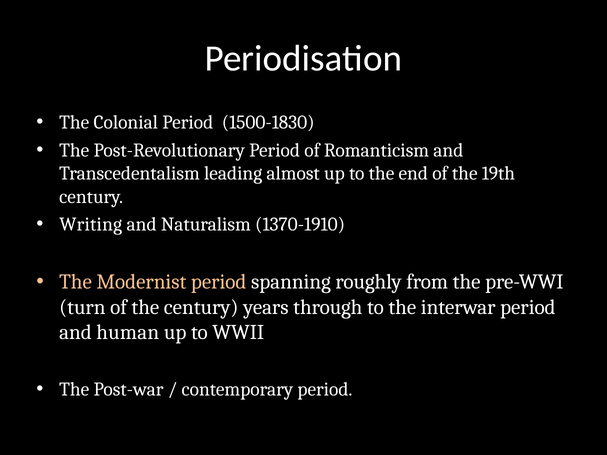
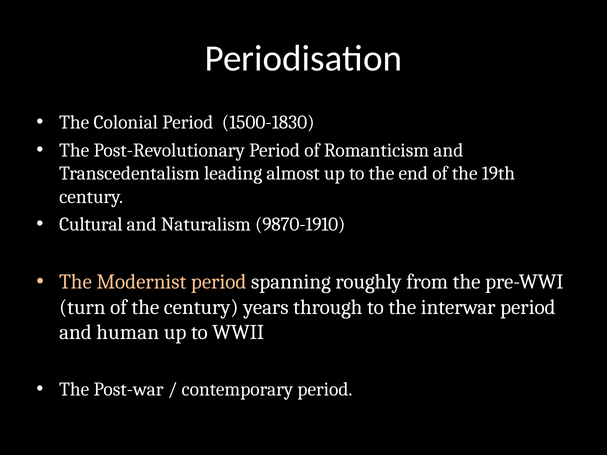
Writing: Writing -> Cultural
1370-1910: 1370-1910 -> 9870-1910
